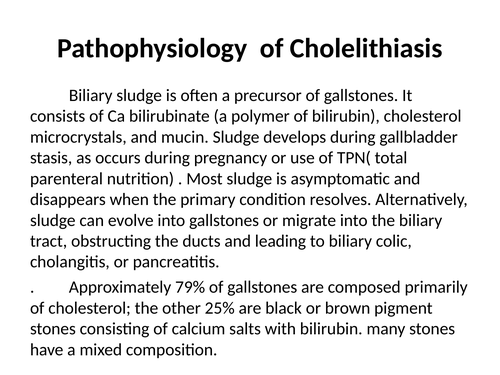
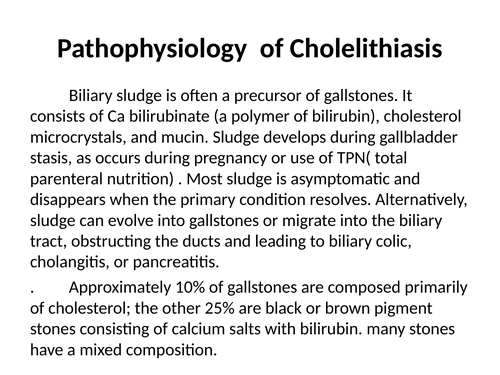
79%: 79% -> 10%
